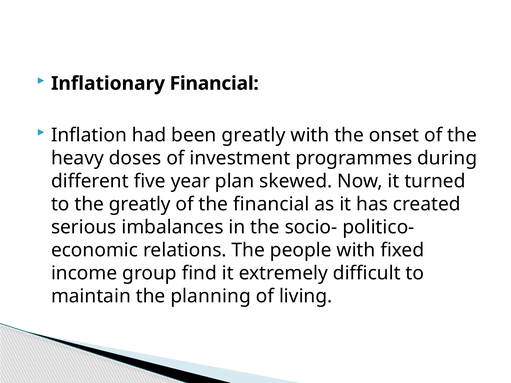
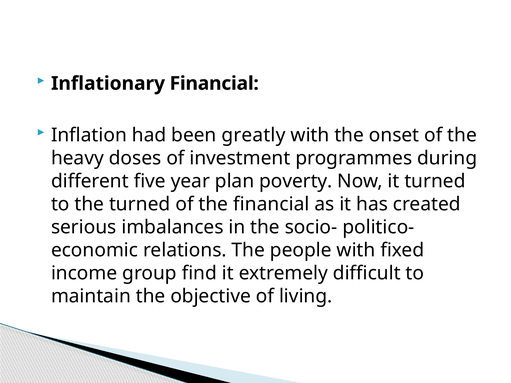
skewed: skewed -> poverty
the greatly: greatly -> turned
planning: planning -> objective
